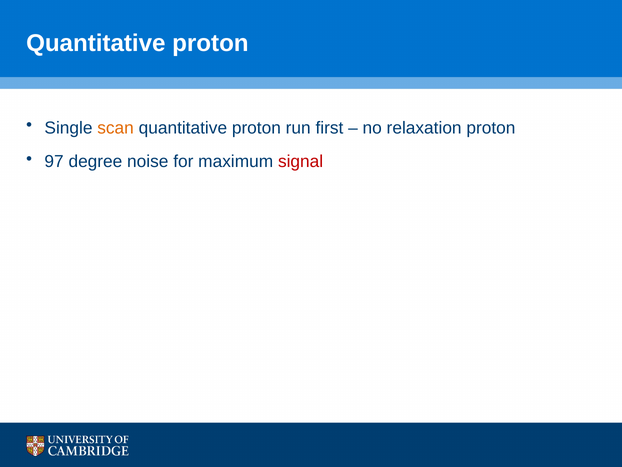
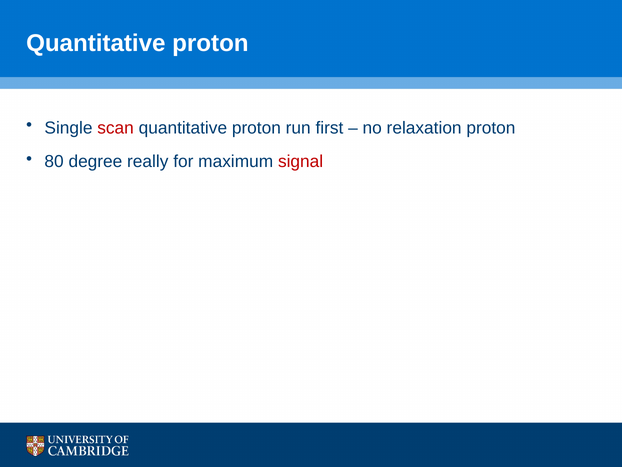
scan colour: orange -> red
97: 97 -> 80
noise: noise -> really
